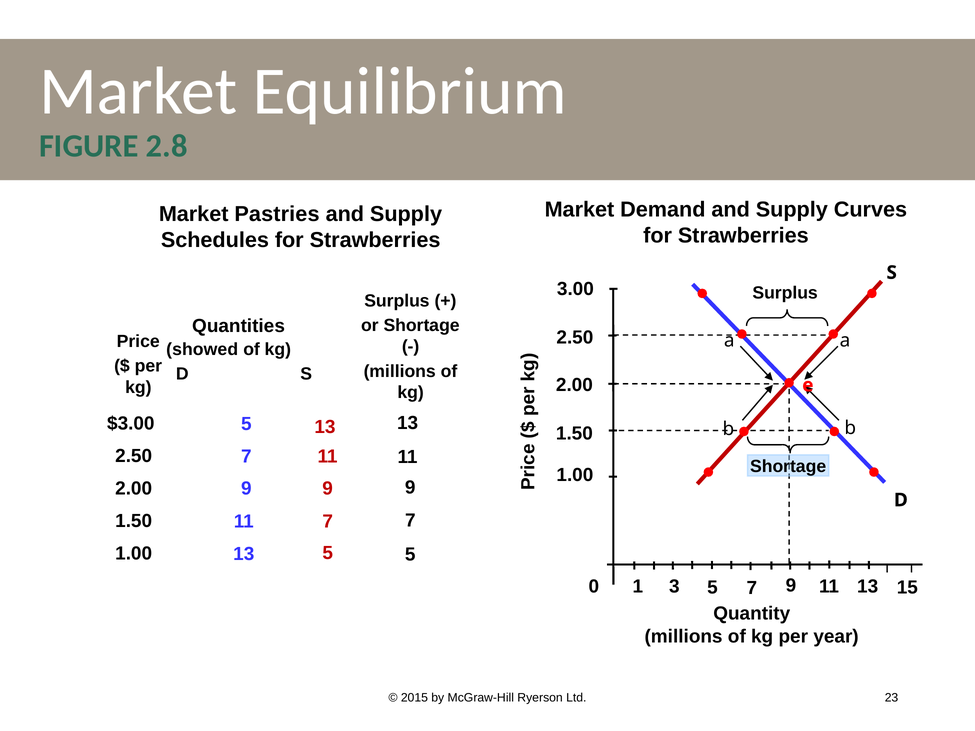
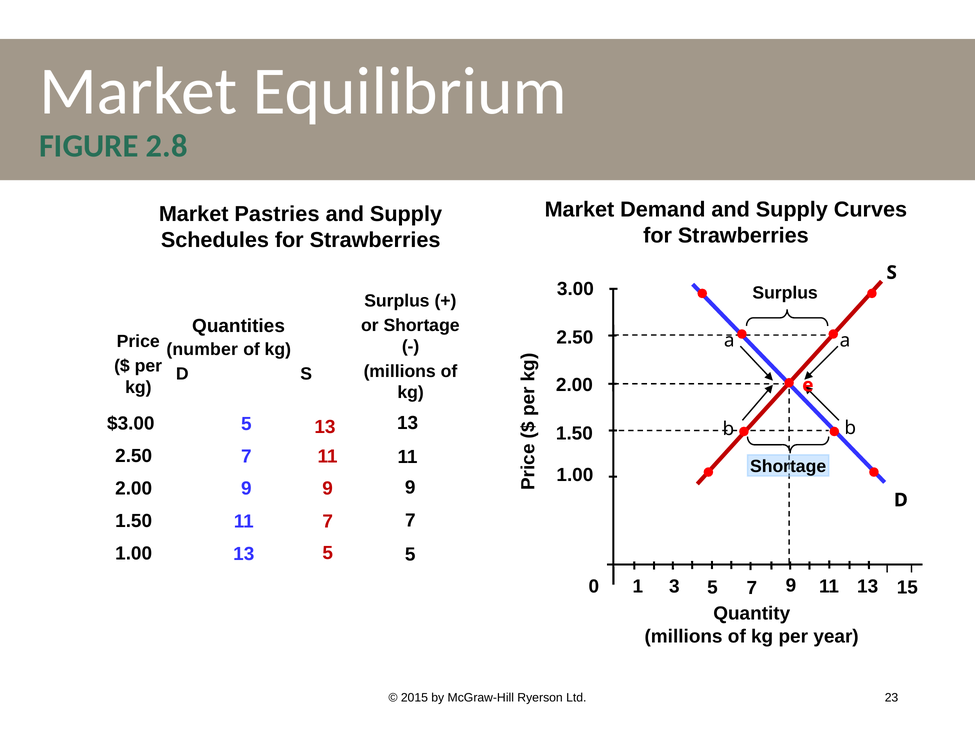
showed: showed -> number
